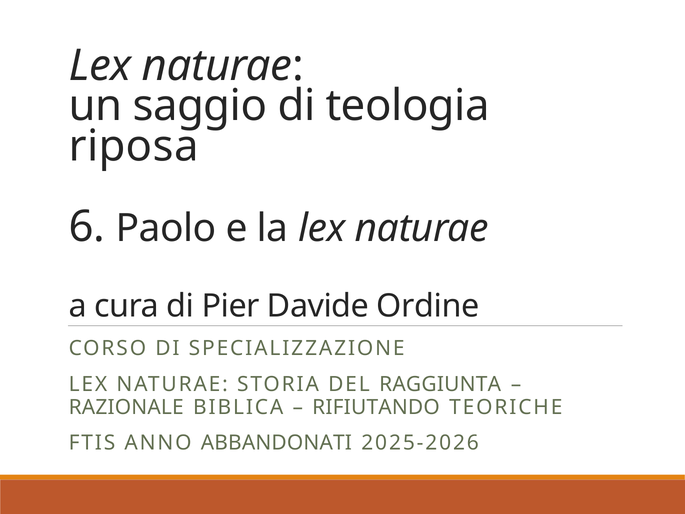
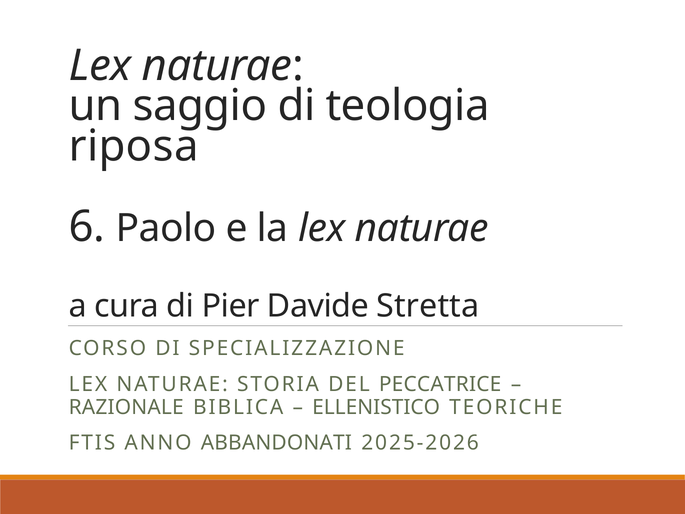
Ordine: Ordine -> Stretta
RAGGIUNTA: RAGGIUNTA -> PECCATRICE
RIFIUTANDO: RIFIUTANDO -> ELLENISTICO
